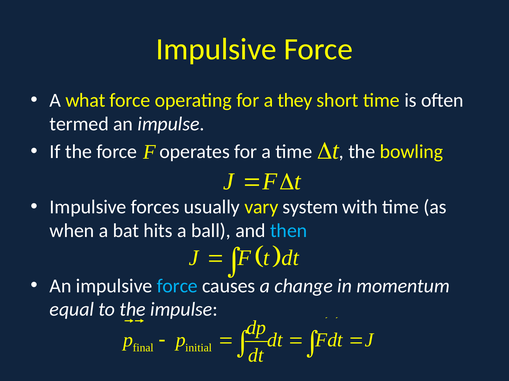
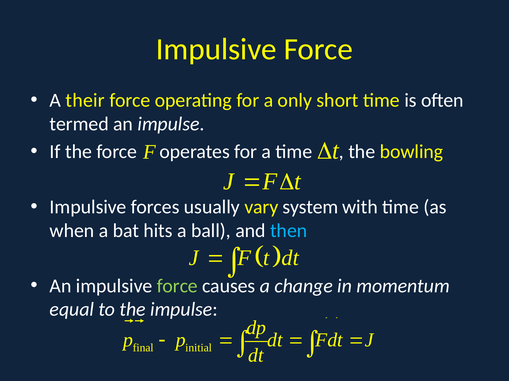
what: what -> their
they: they -> only
force at (177, 286) colour: light blue -> light green
